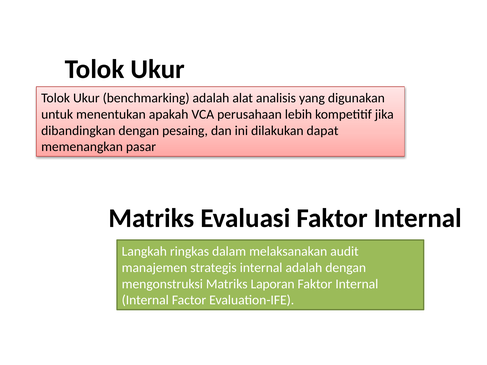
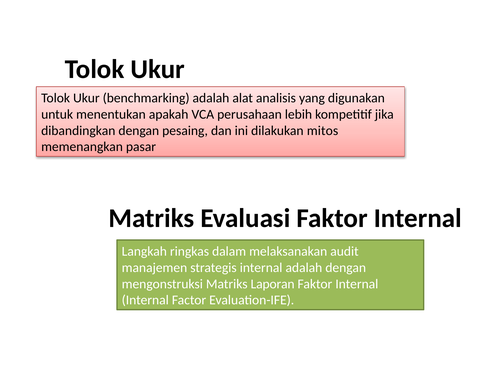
dapat: dapat -> mitos
